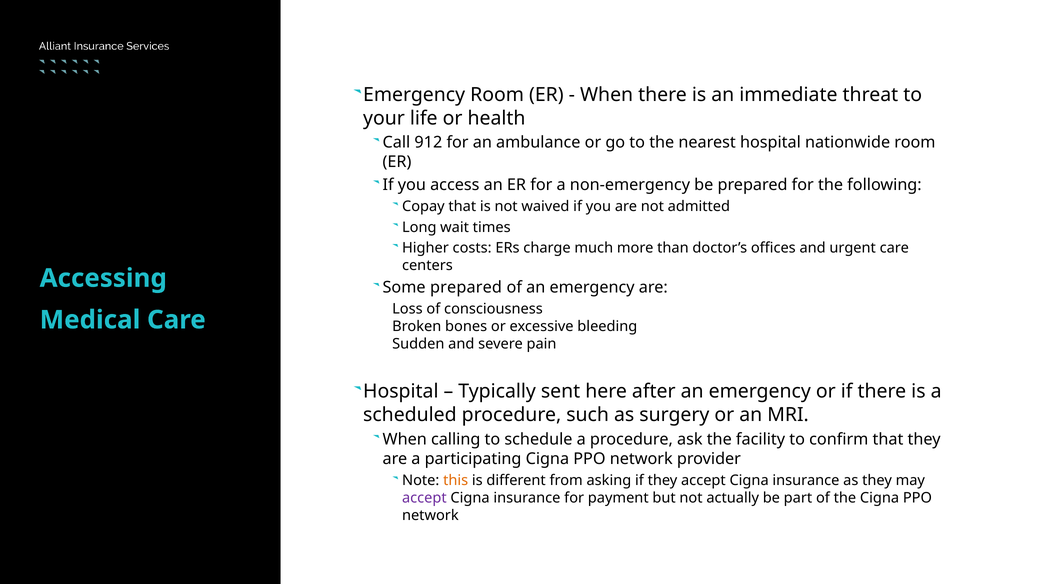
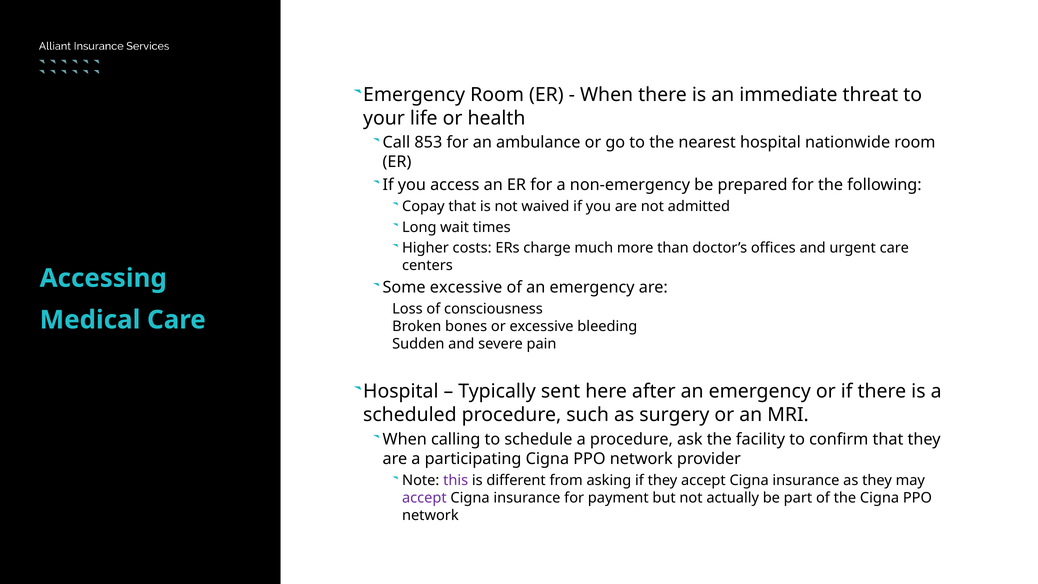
912: 912 -> 853
Some prepared: prepared -> excessive
this colour: orange -> purple
